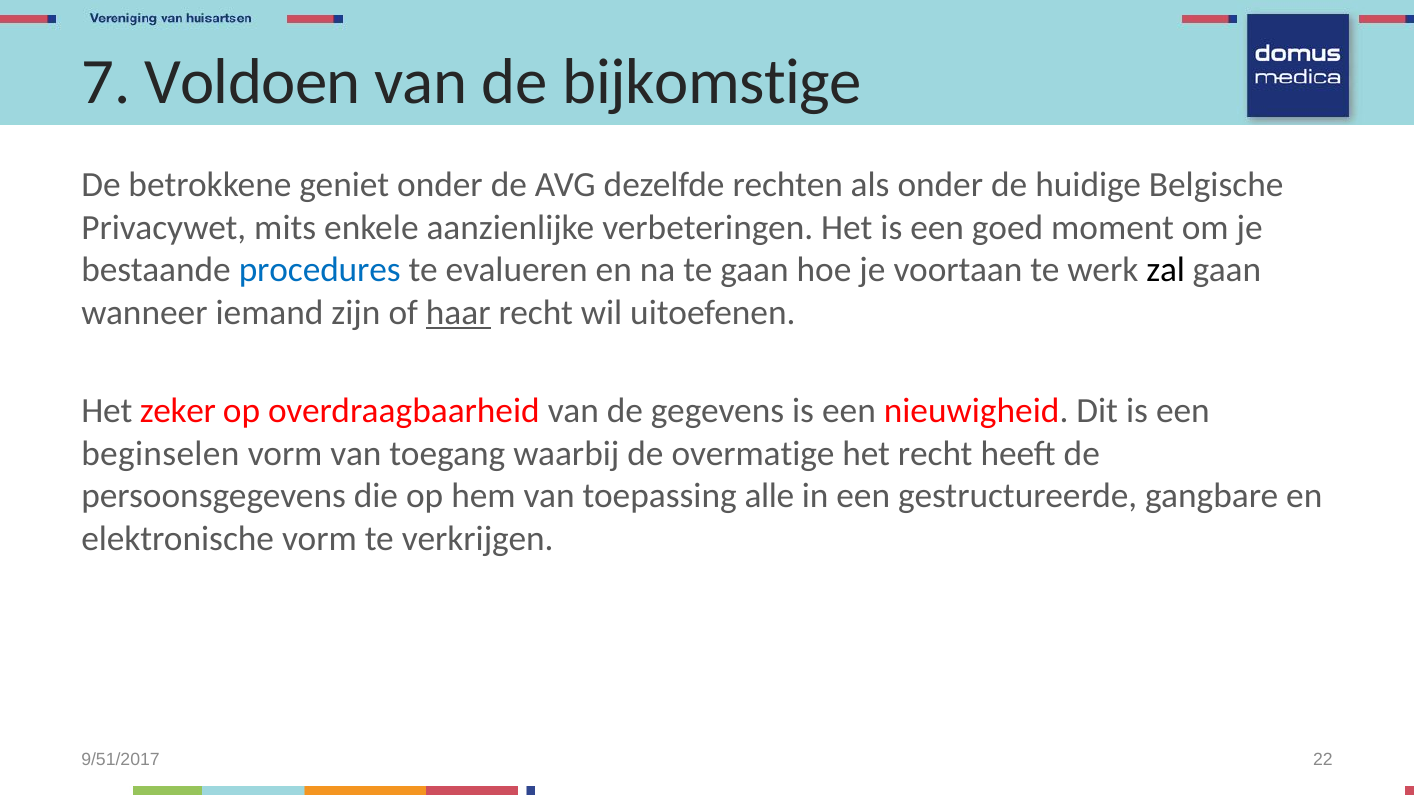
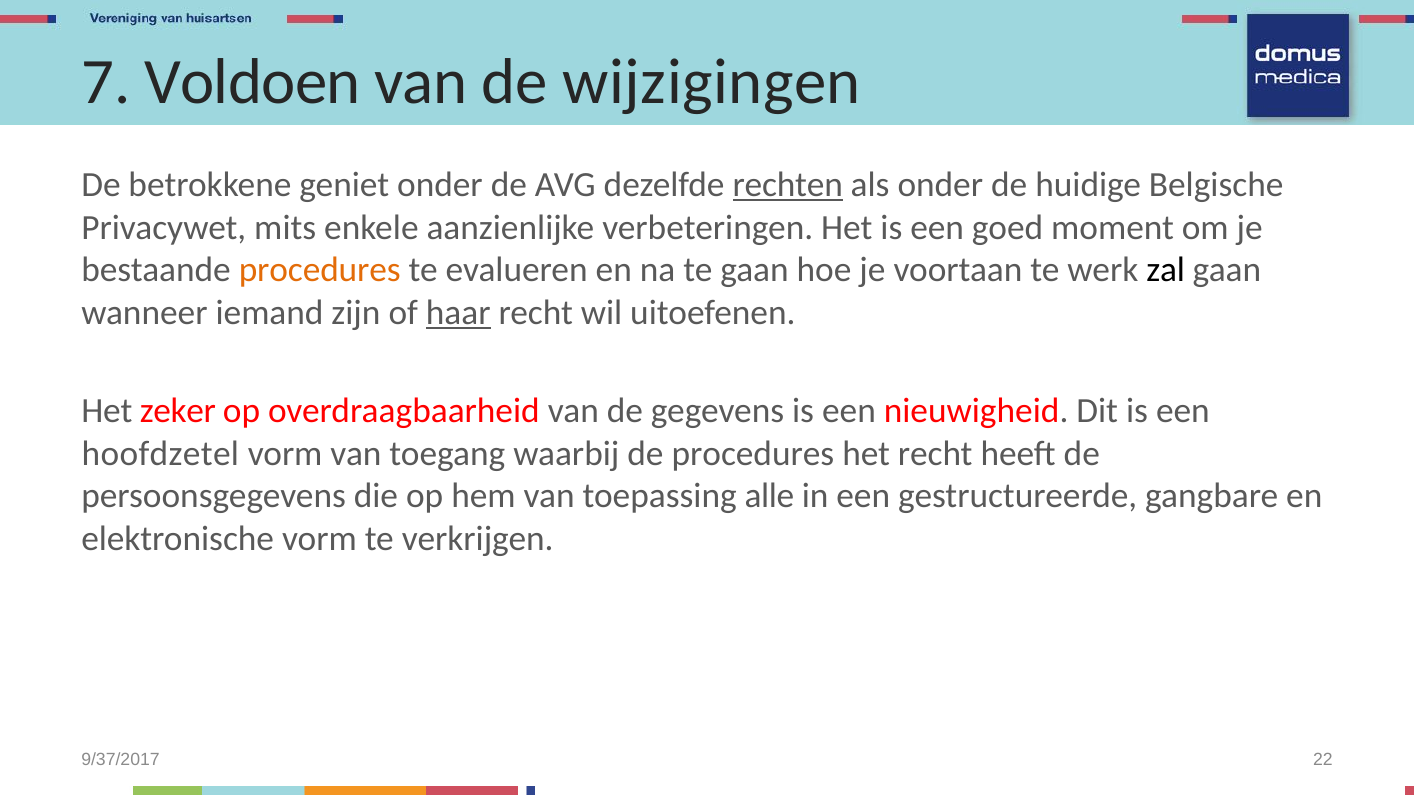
bijkomstige: bijkomstige -> wijzigingen
rechten underline: none -> present
procedures at (320, 270) colour: blue -> orange
beginselen: beginselen -> hoofdzetel
de overmatige: overmatige -> procedures
9/51/2017: 9/51/2017 -> 9/37/2017
